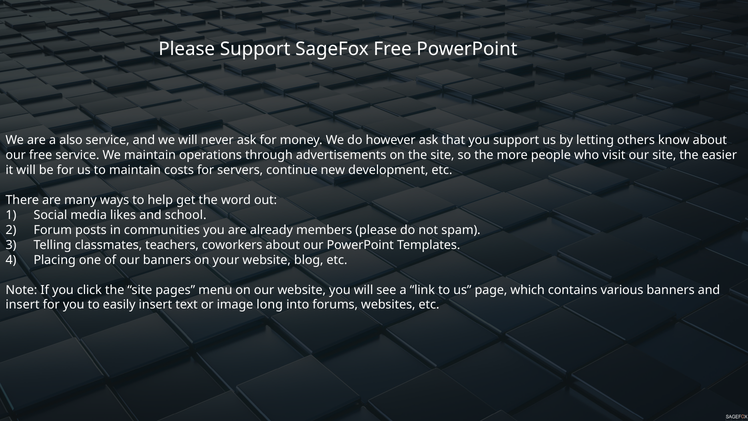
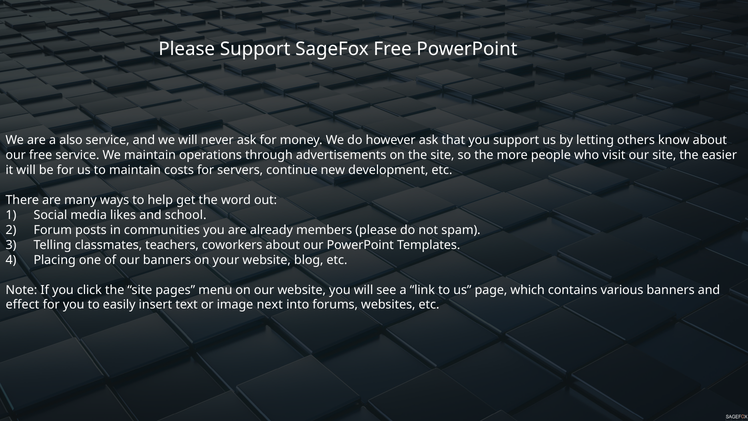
insert at (23, 305): insert -> effect
long: long -> next
